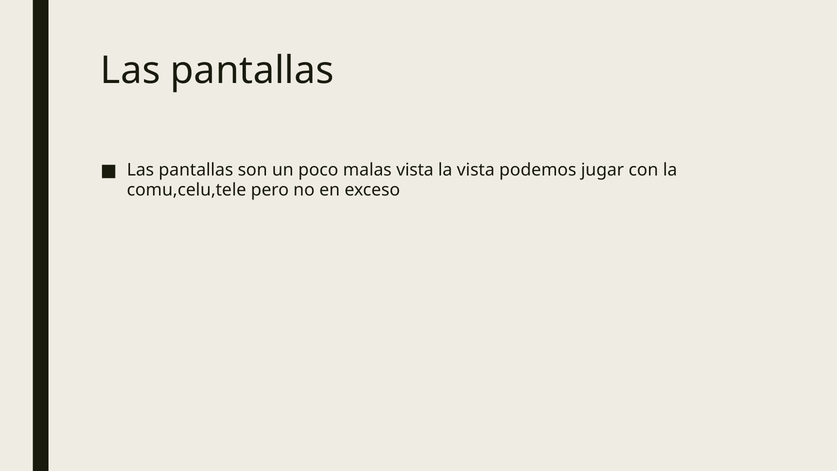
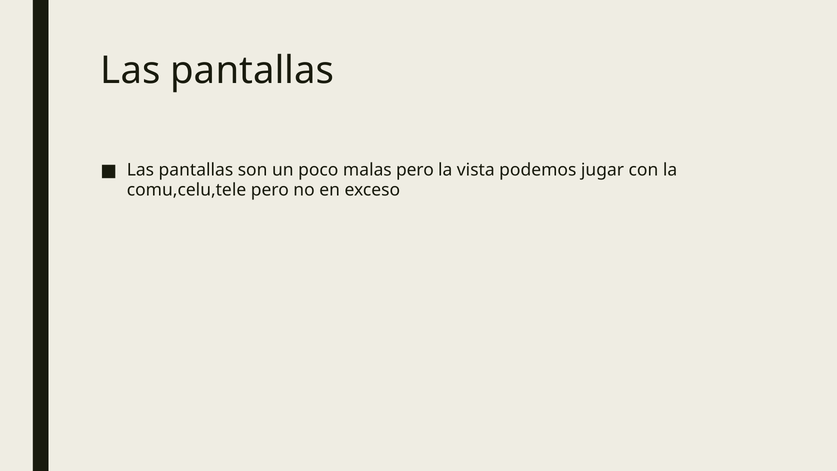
malas vista: vista -> pero
